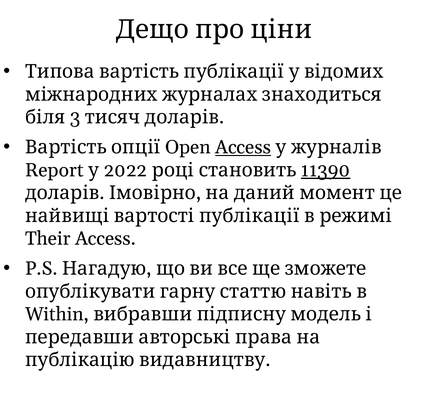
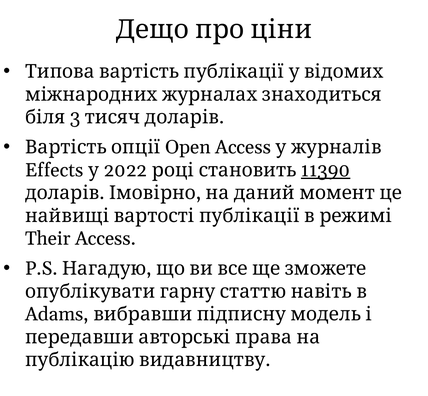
Access at (243, 147) underline: present -> none
Report: Report -> Effects
Within: Within -> Adams
